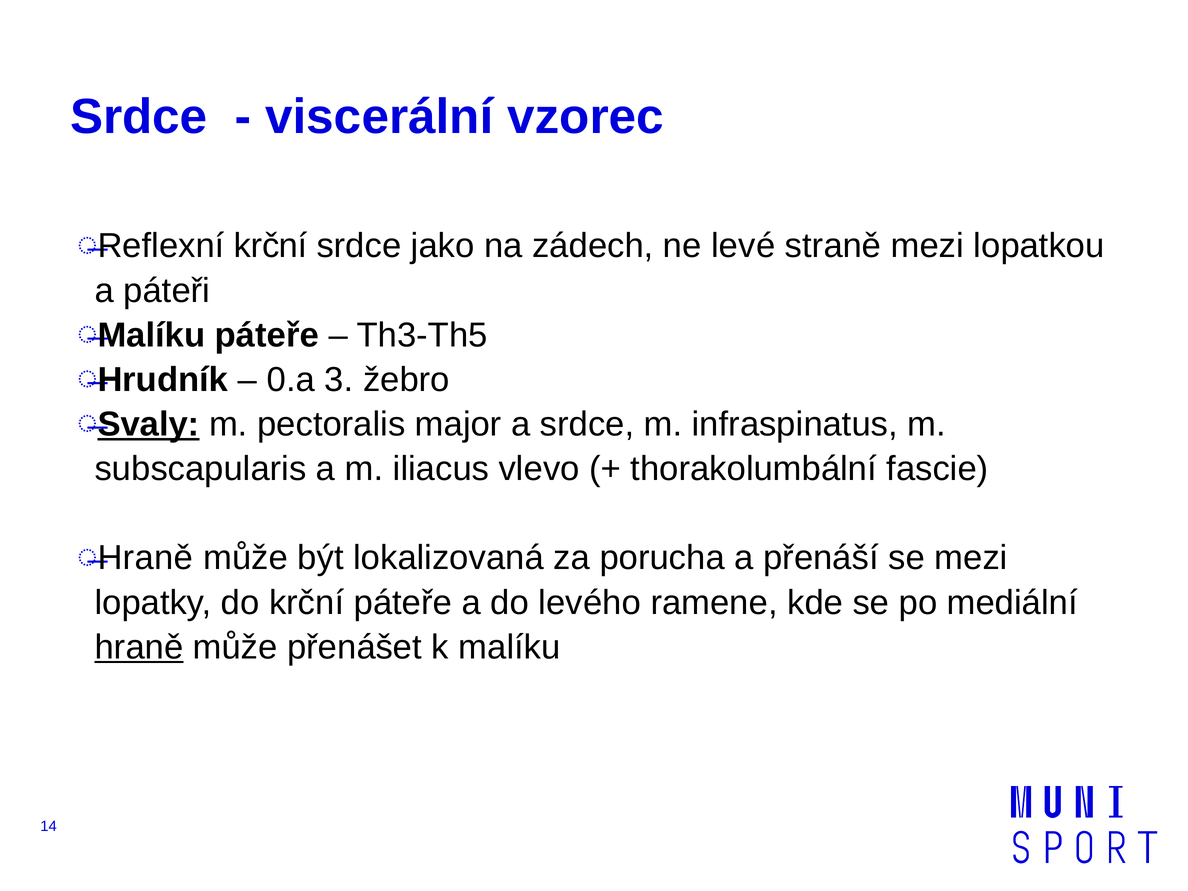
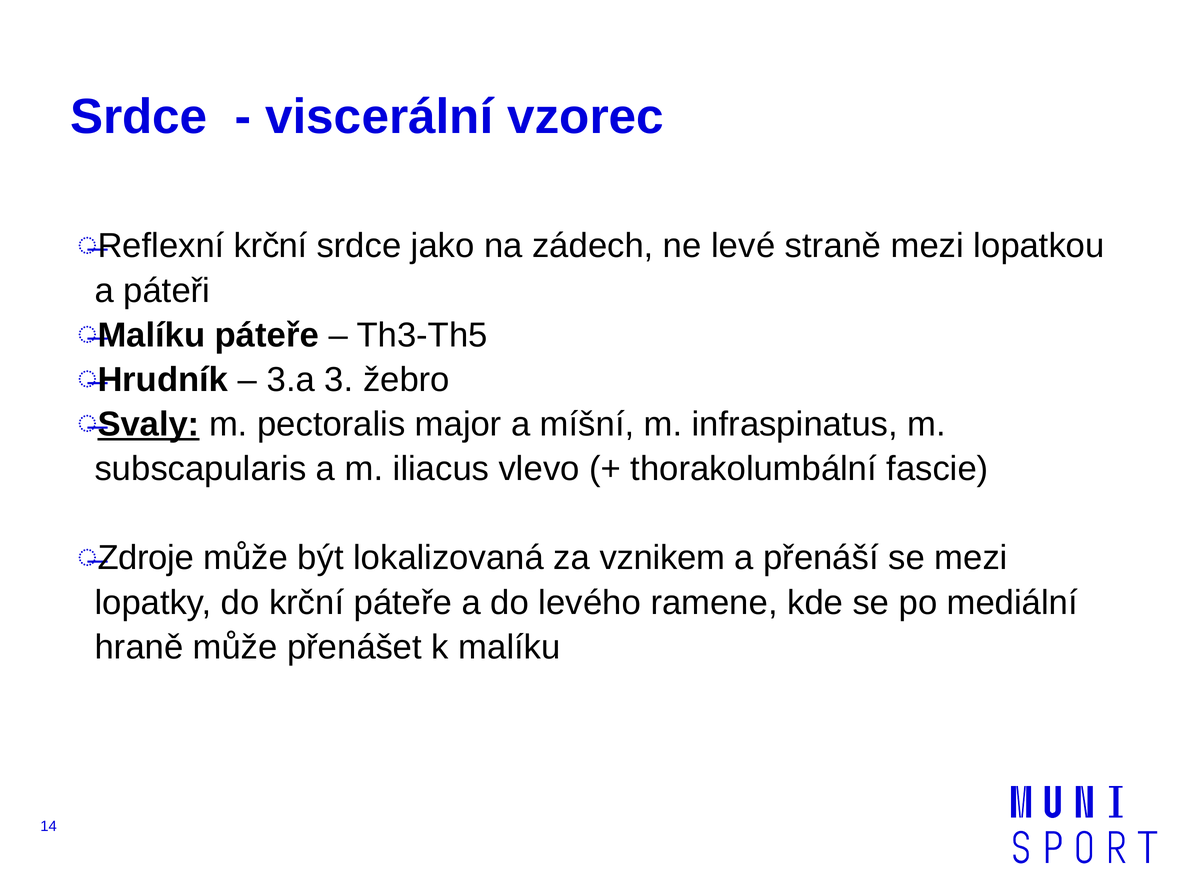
0.a: 0.a -> 3.a
a srdce: srdce -> míšní
Hraně at (145, 558): Hraně -> Zdroje
porucha: porucha -> vznikem
hraně at (139, 647) underline: present -> none
